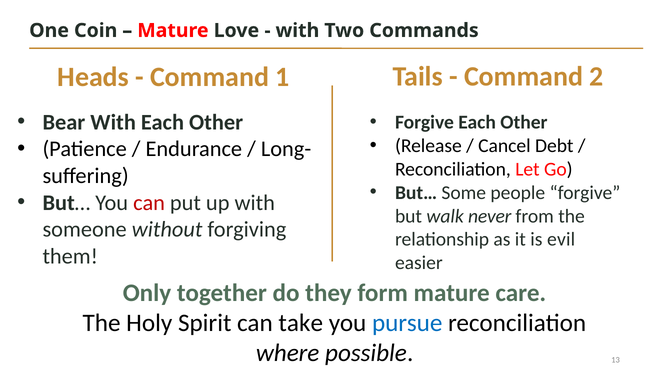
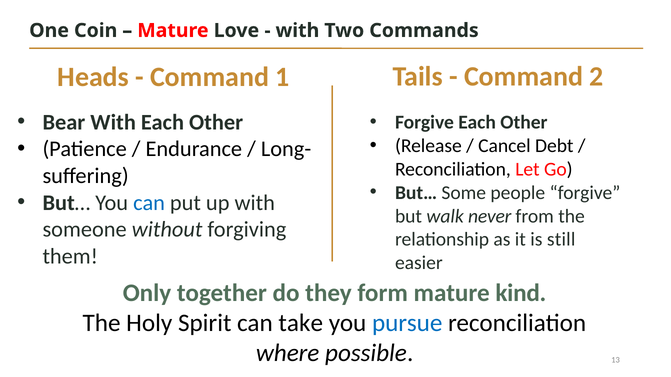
can at (149, 203) colour: red -> blue
evil: evil -> still
care: care -> kind
